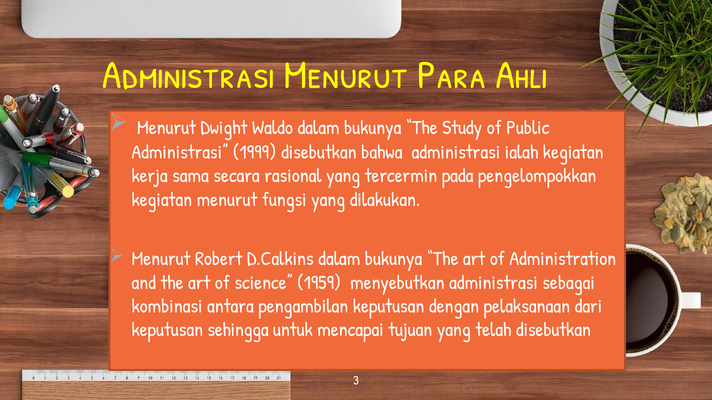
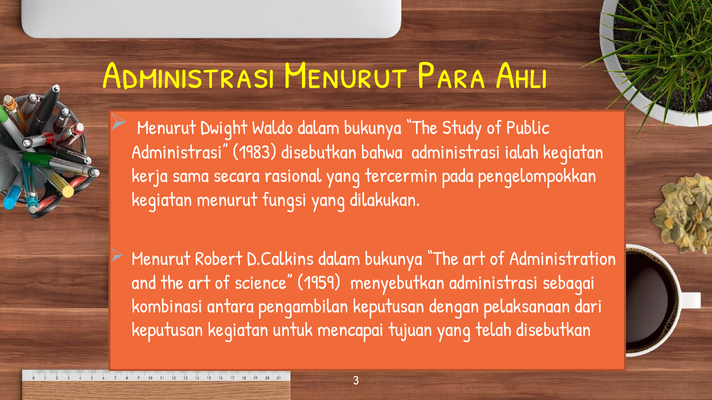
1999: 1999 -> 1983
keputusan sehingga: sehingga -> kegiatan
